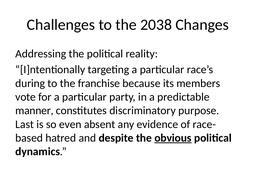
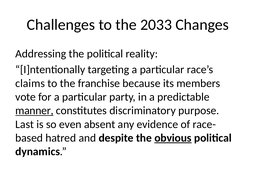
2038: 2038 -> 2033
during: during -> claims
manner underline: none -> present
